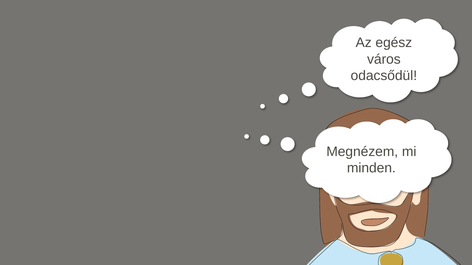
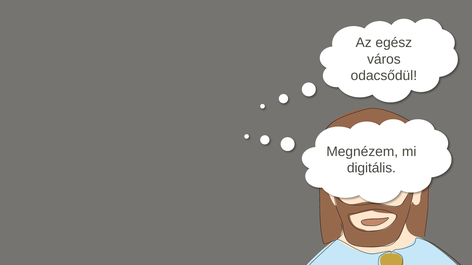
minden: minden -> digitális
